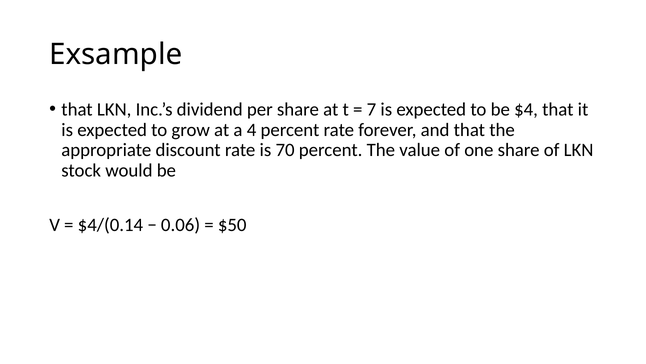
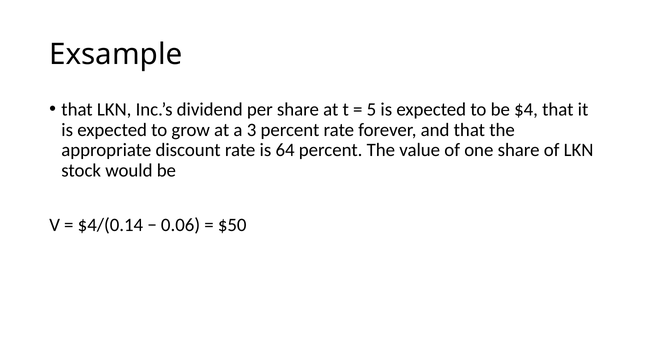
7: 7 -> 5
4: 4 -> 3
70: 70 -> 64
